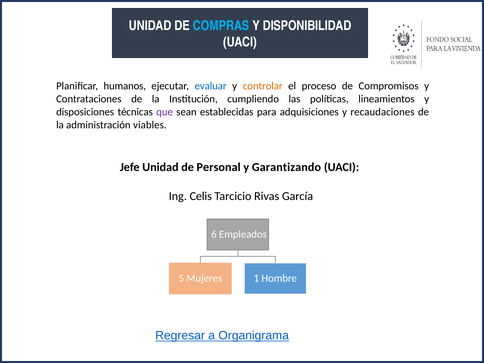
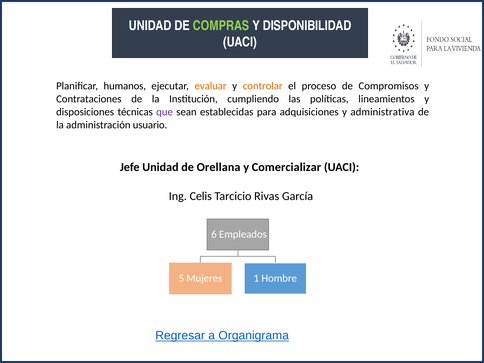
COMPRAS colour: light blue -> light green
evaluar colour: blue -> orange
recaudaciones: recaudaciones -> administrativa
viables: viables -> usuario
Personal: Personal -> Orellana
Garantizando: Garantizando -> Comercializar
